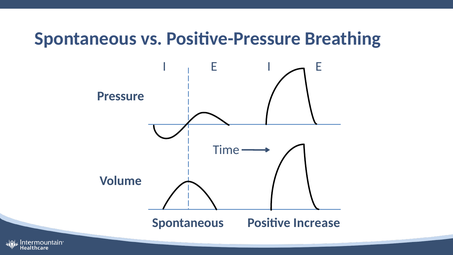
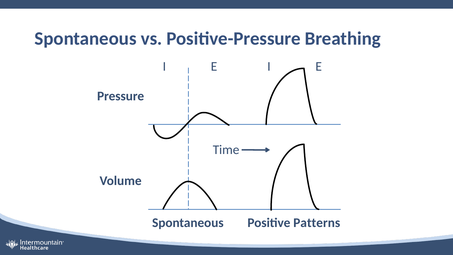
Increase: Increase -> Patterns
